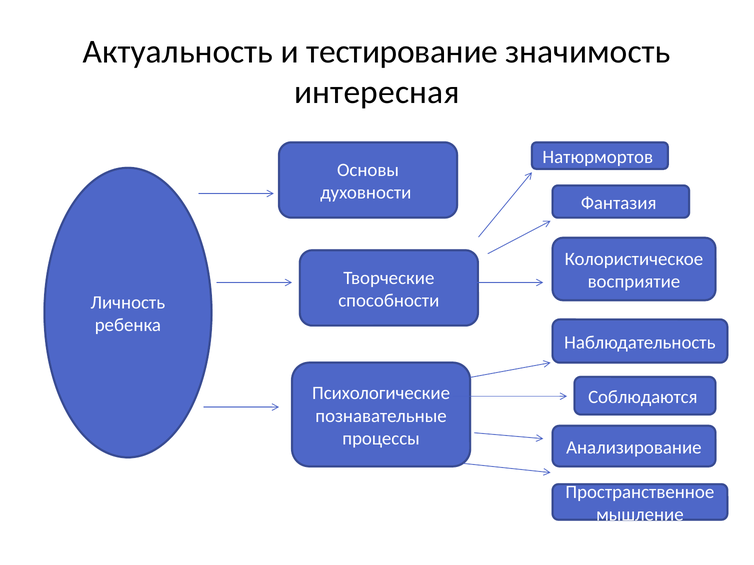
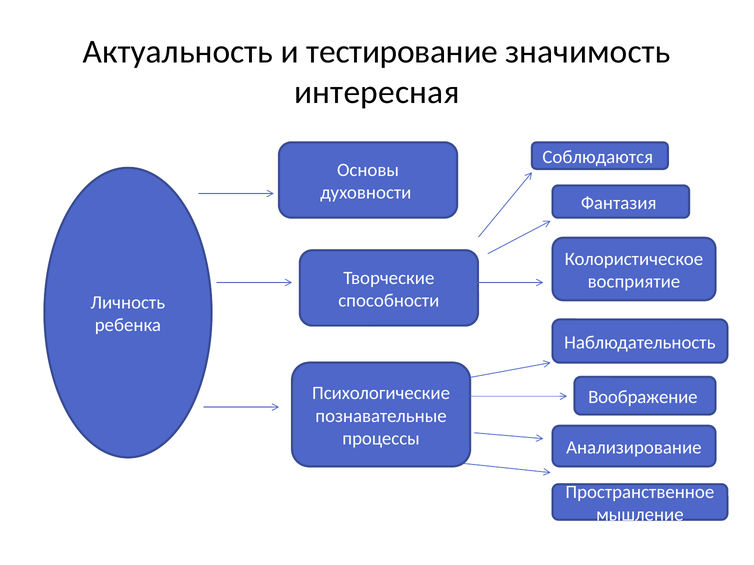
Натюрмортов: Натюрмортов -> Соблюдаются
Соблюдаются: Соблюдаются -> Воображение
